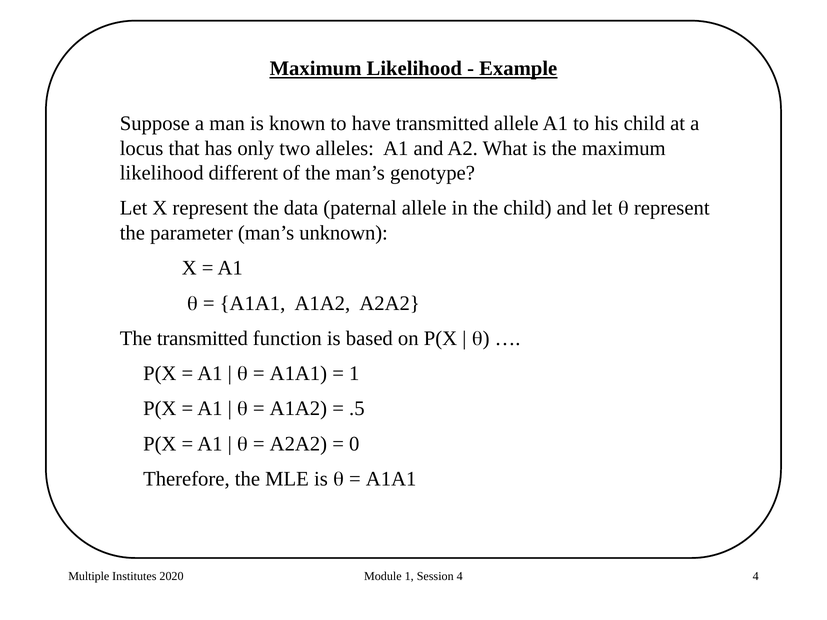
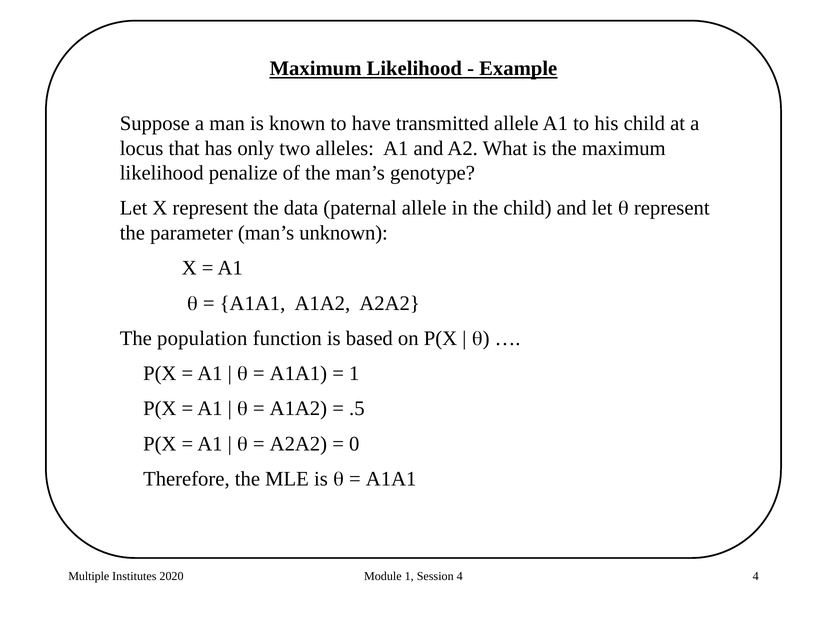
different: different -> penalize
The transmitted: transmitted -> population
